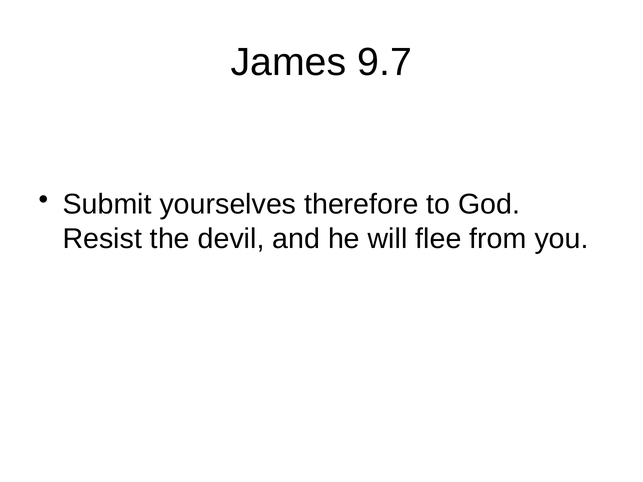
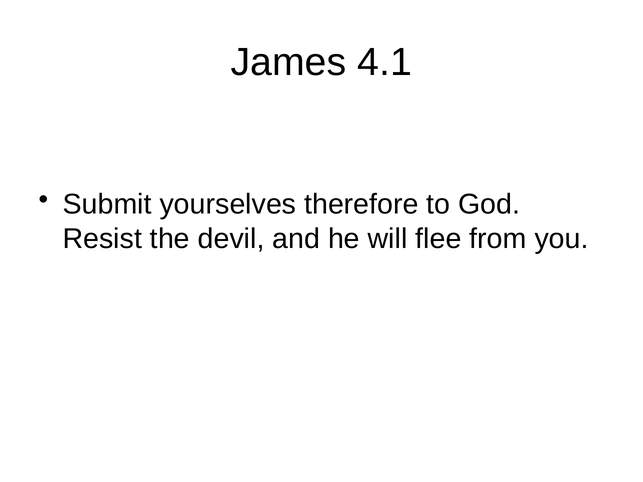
9.7: 9.7 -> 4.1
